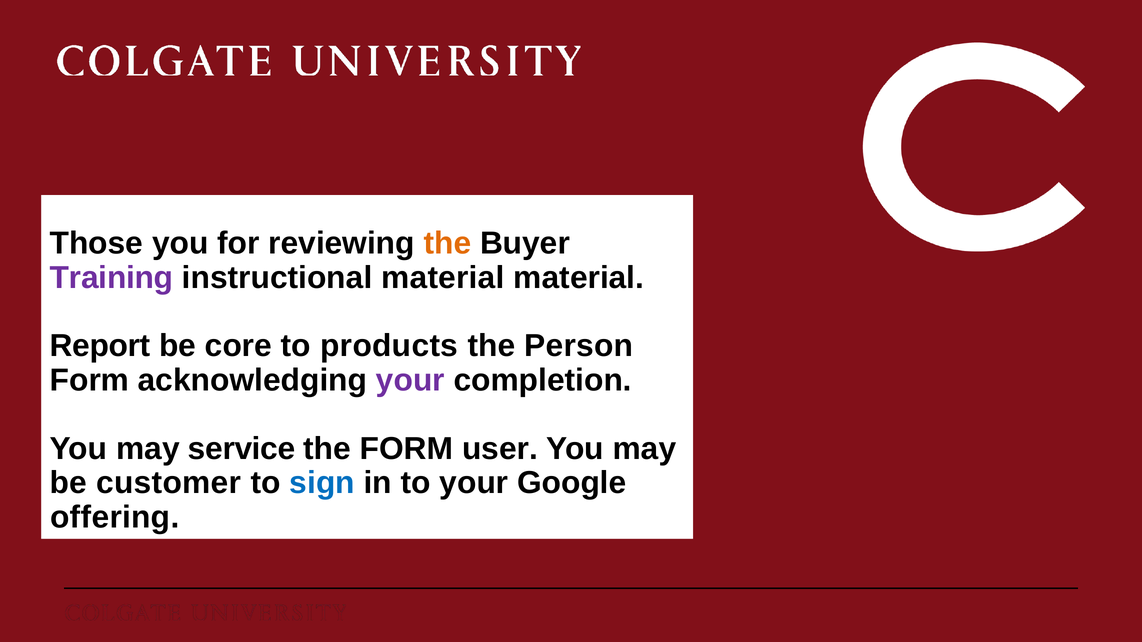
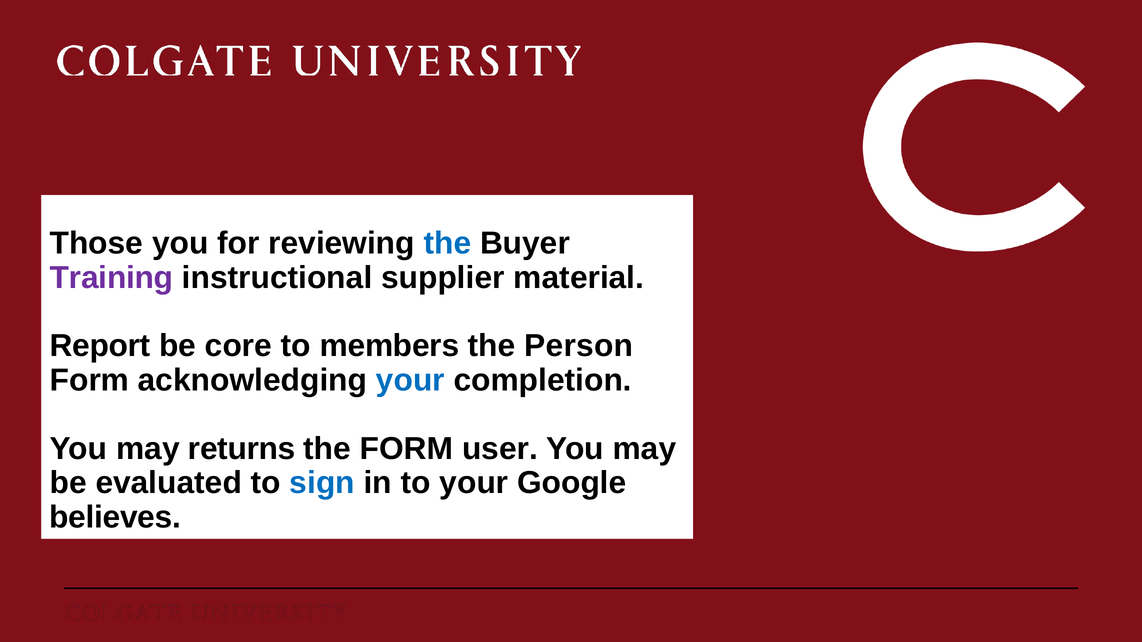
the at (447, 243) colour: orange -> blue
instructional material: material -> supplier
products: products -> members
your at (410, 381) colour: purple -> blue
service: service -> returns
customer: customer -> evaluated
offering: offering -> believes
